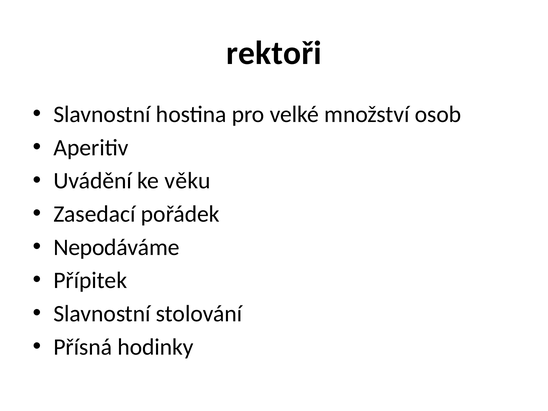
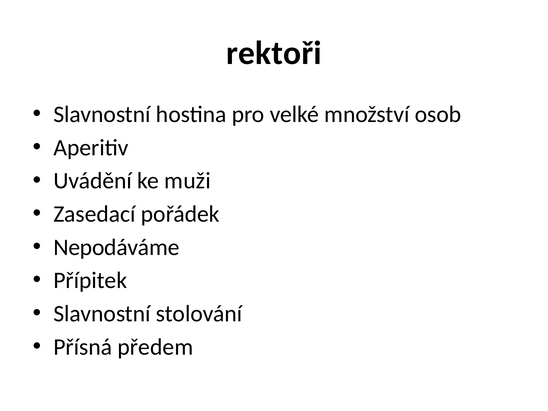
věku: věku -> muži
hodinky: hodinky -> předem
